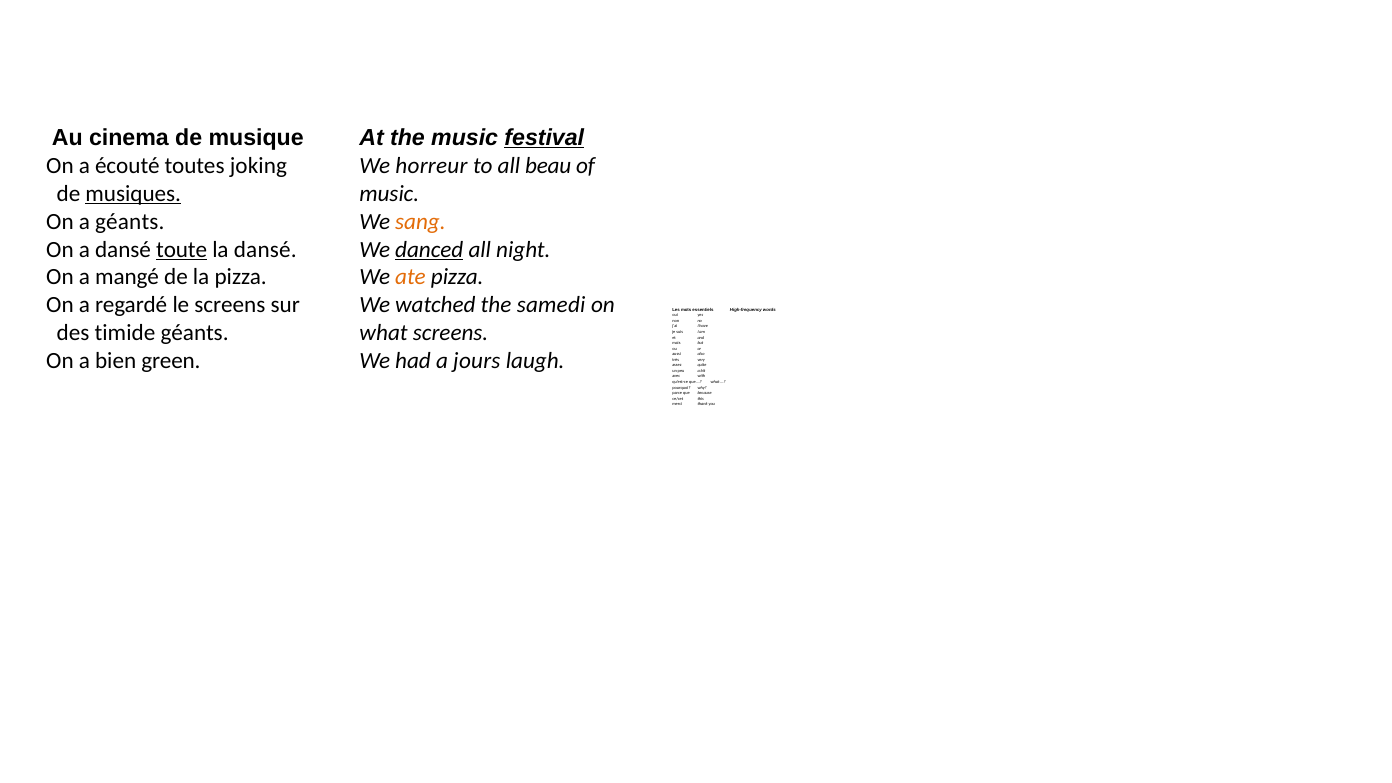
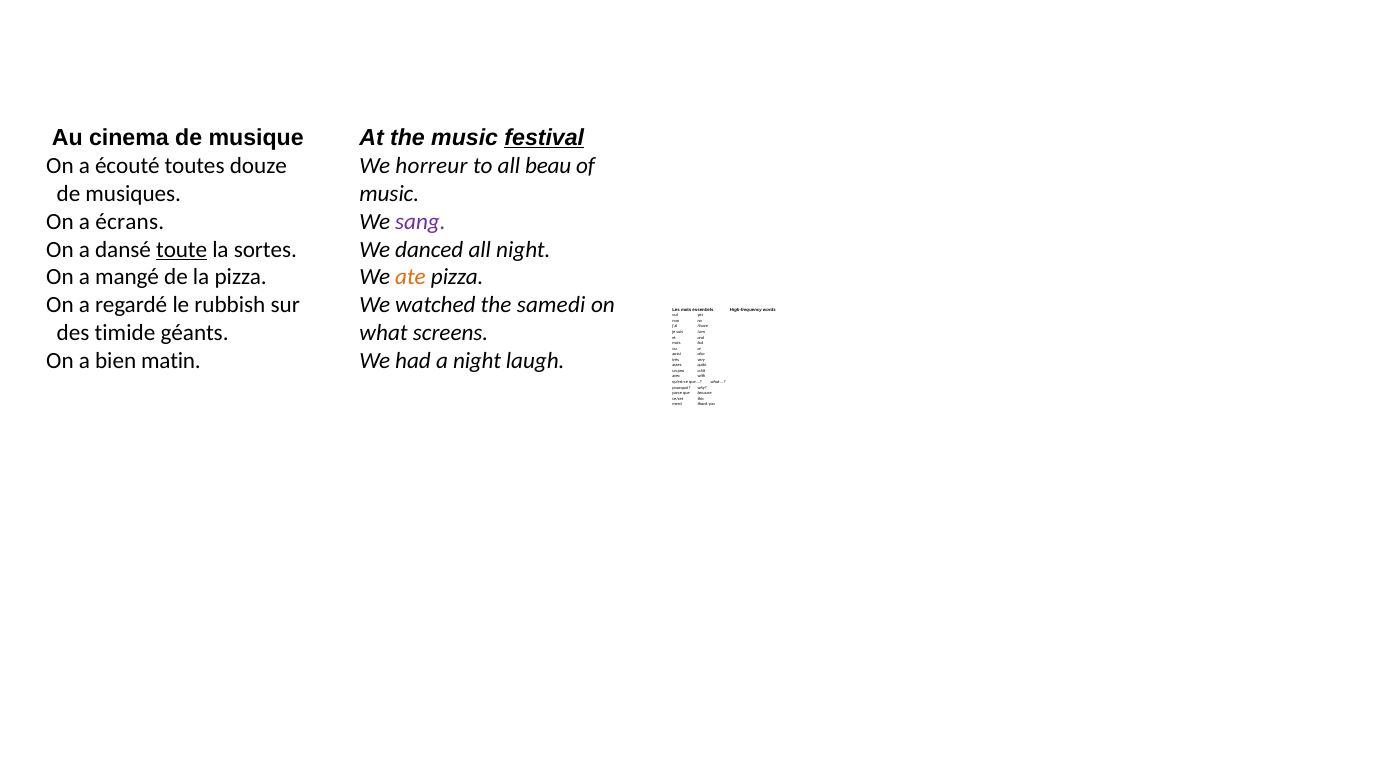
joking: joking -> douze
musiques underline: present -> none
a géants: géants -> écrans
sang colour: orange -> purple
la dansé: dansé -> sortes
danced underline: present -> none
le screens: screens -> rubbish
green: green -> matin
a jours: jours -> night
